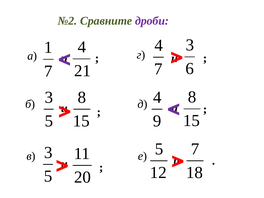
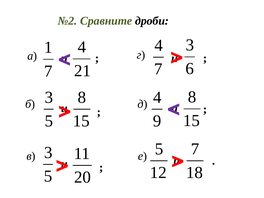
дроби colour: purple -> black
